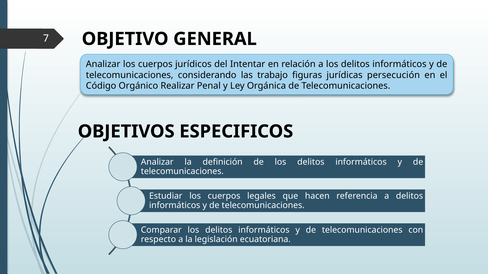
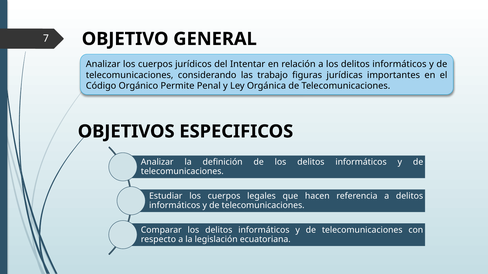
persecución: persecución -> importantes
Realizar: Realizar -> Permite
